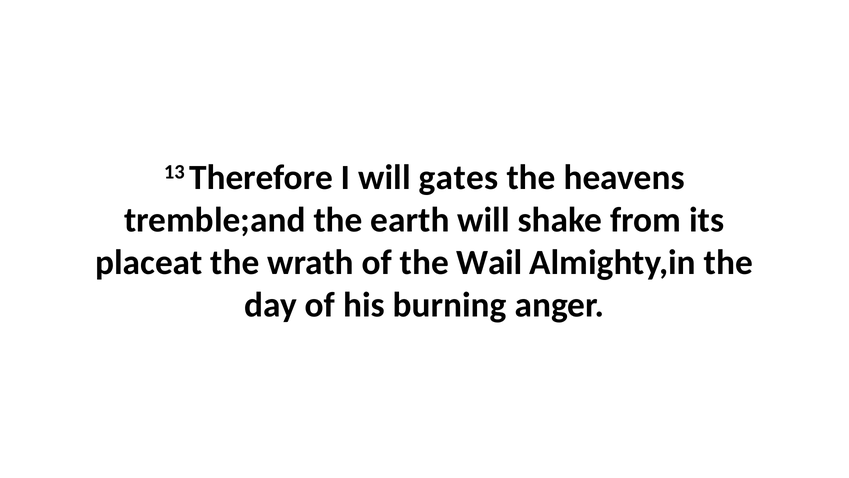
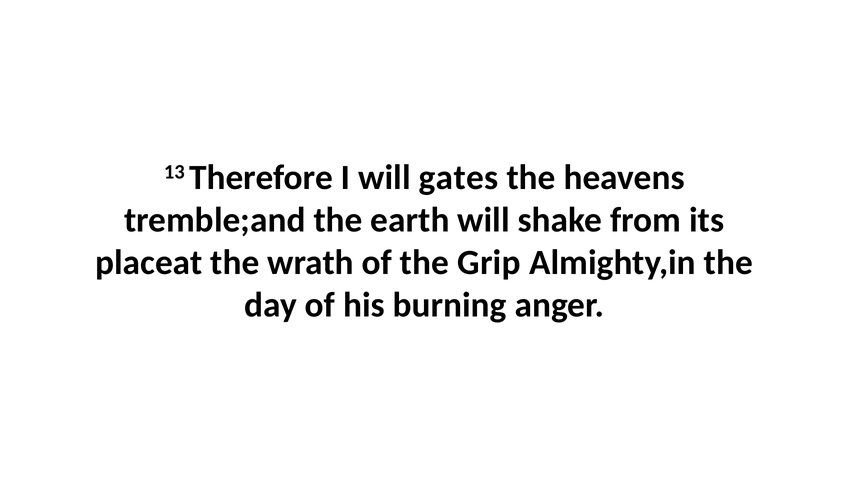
Wail: Wail -> Grip
